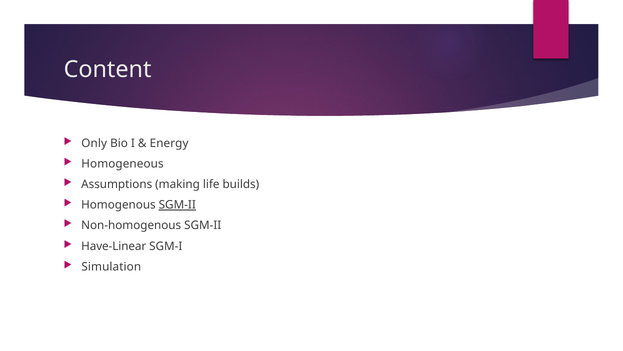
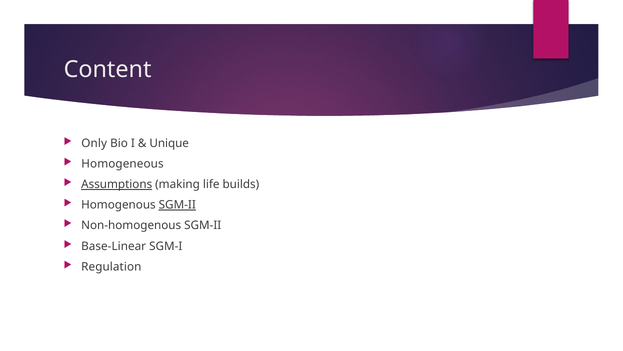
Energy: Energy -> Unique
Assumptions underline: none -> present
Have-Linear: Have-Linear -> Base-Linear
Simulation: Simulation -> Regulation
